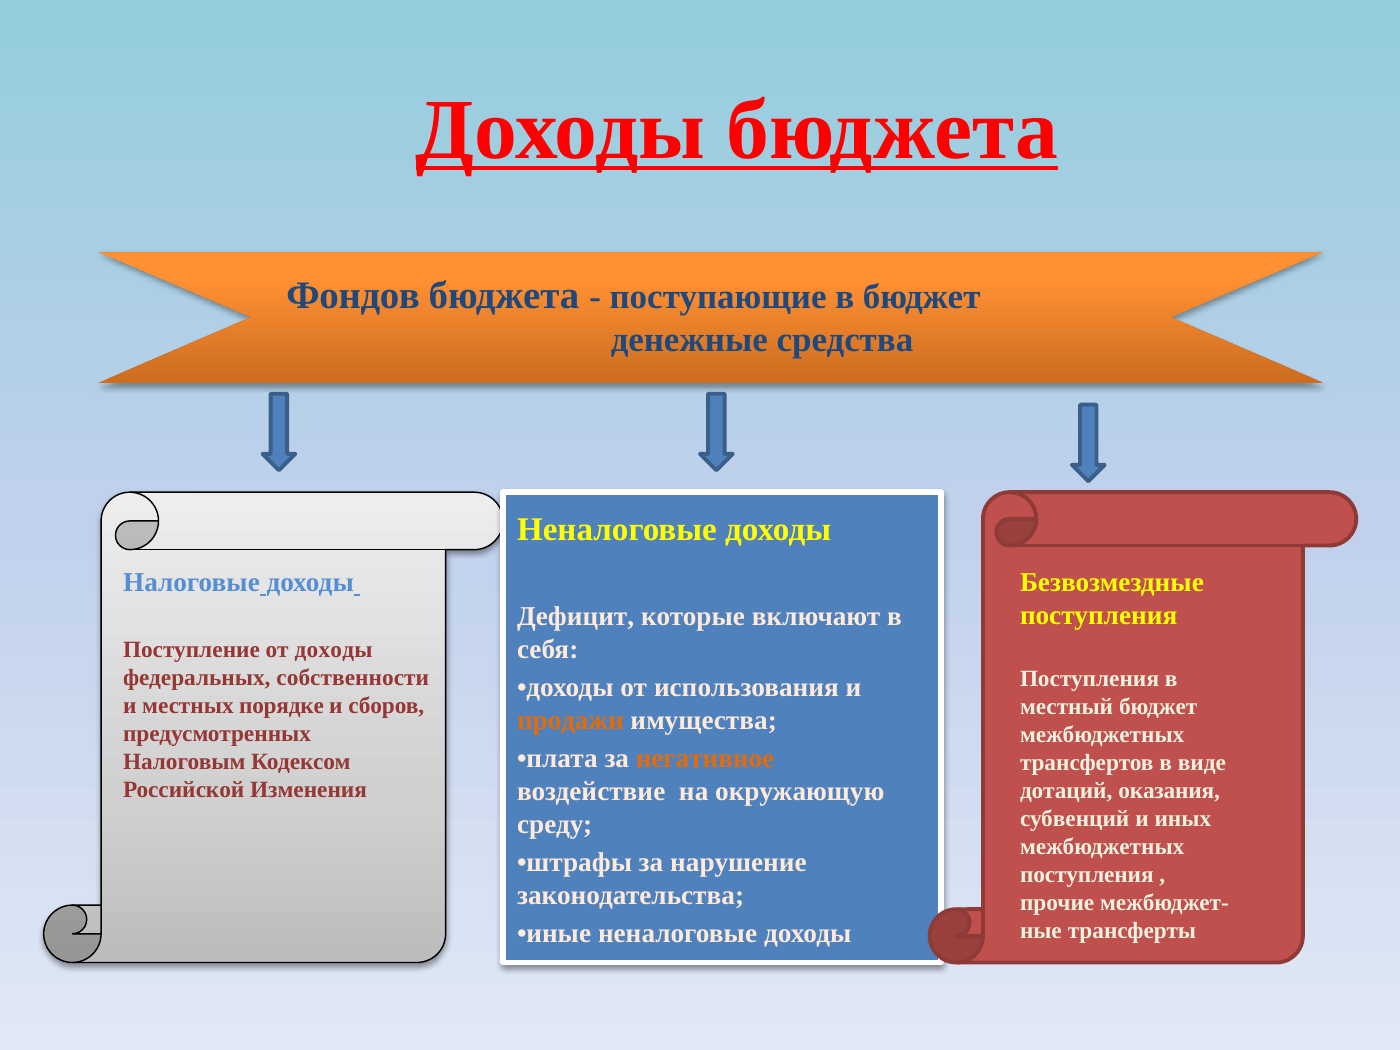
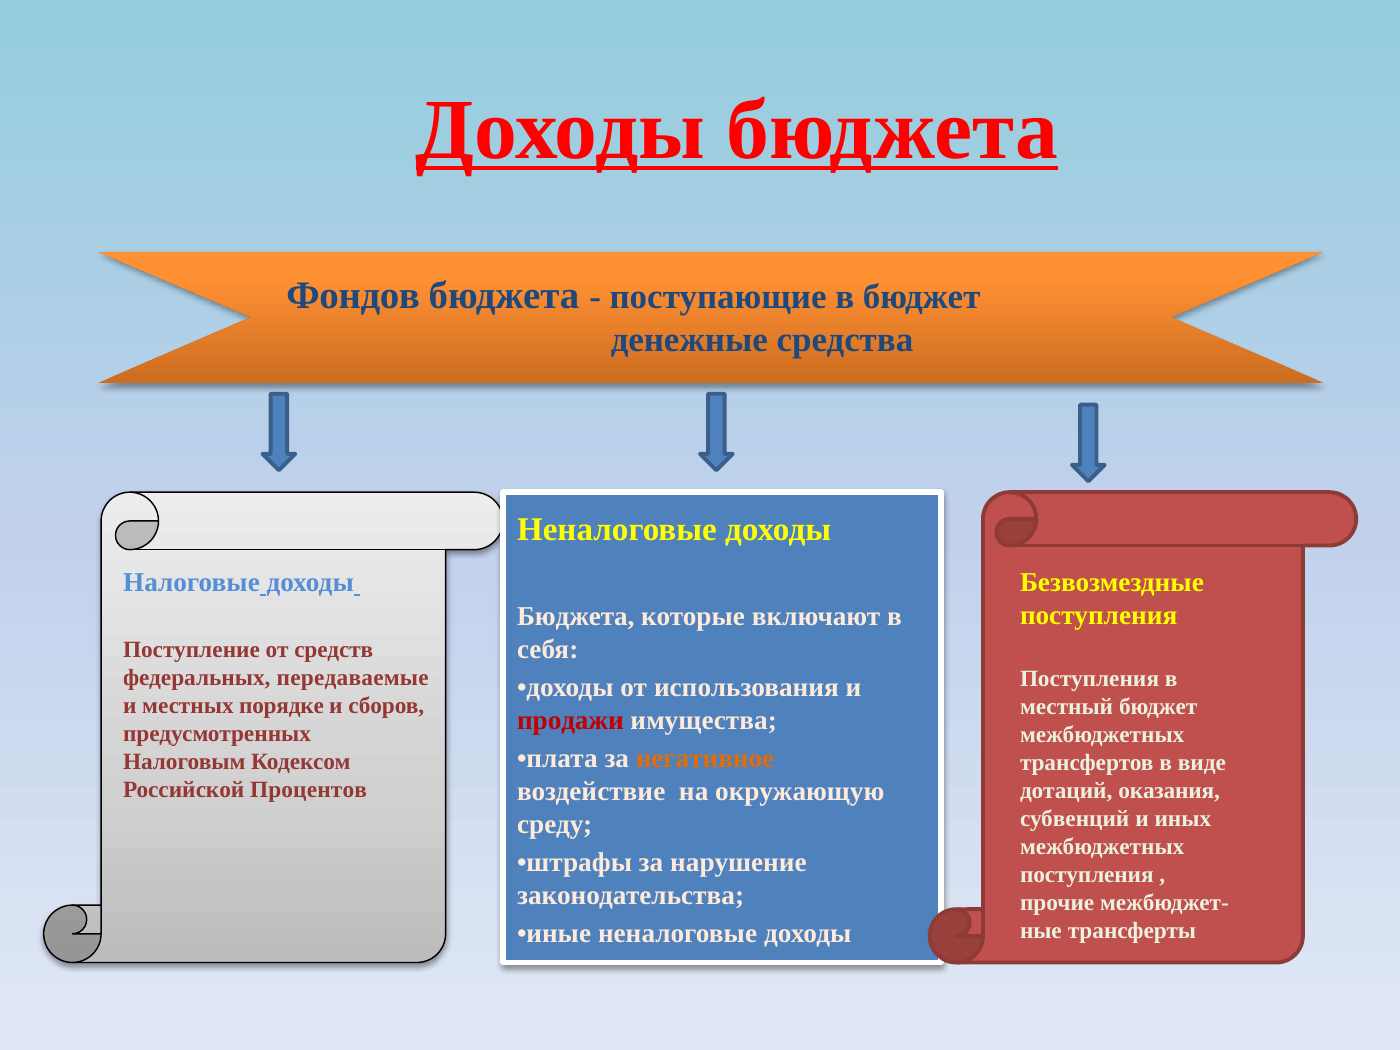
Дефицит at (576, 617): Дефицит -> Бюджета
от доходы: доходы -> средств
собственности: собственности -> передаваемые
продажи colour: orange -> red
Изменения: Изменения -> Процентов
